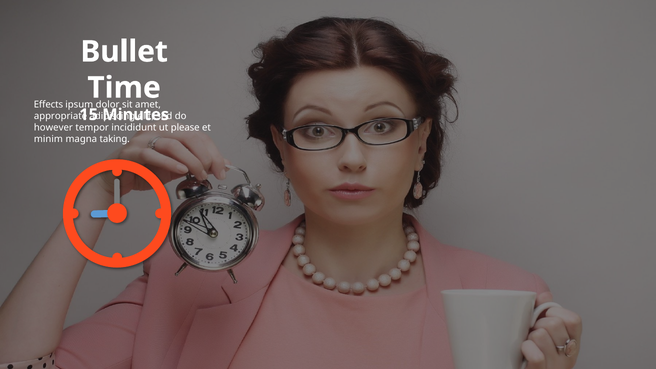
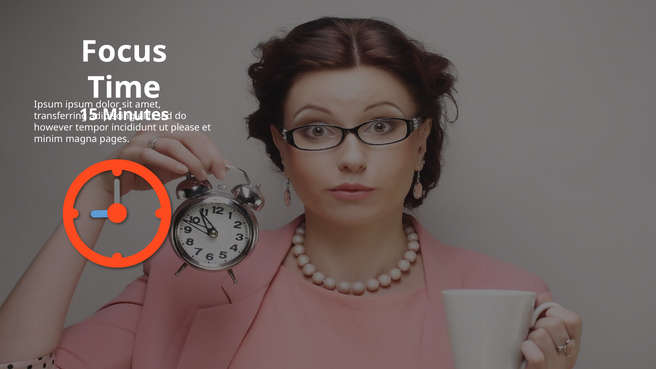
Bullet: Bullet -> Focus
Effects at (48, 104): Effects -> Ipsum
appropriate: appropriate -> transferring
taking: taking -> pages
